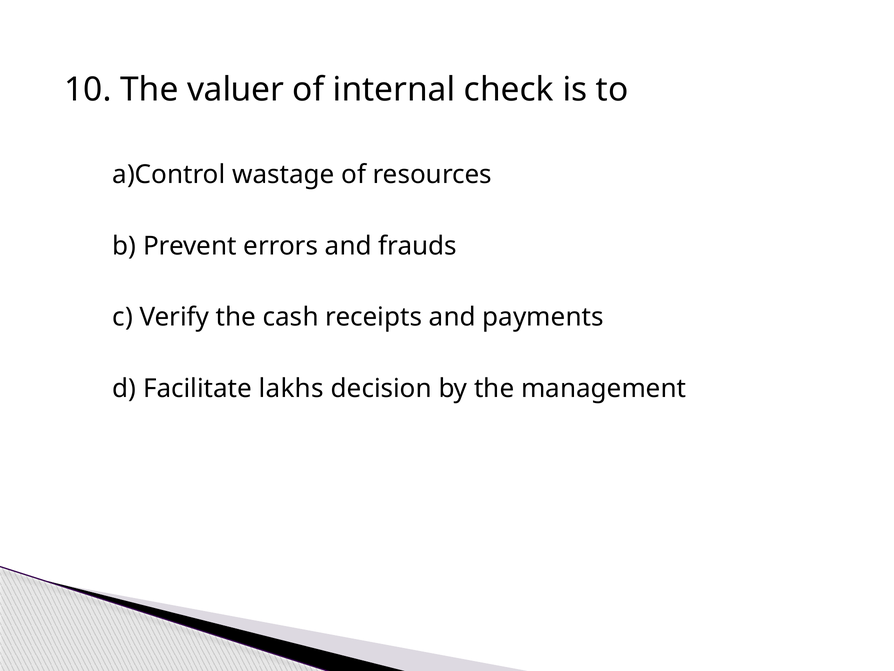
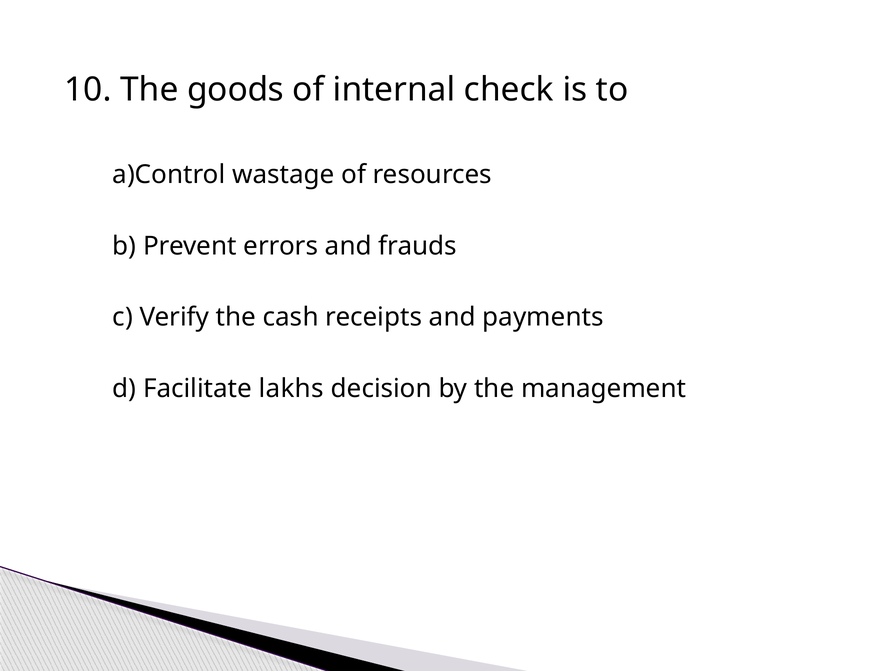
valuer: valuer -> goods
